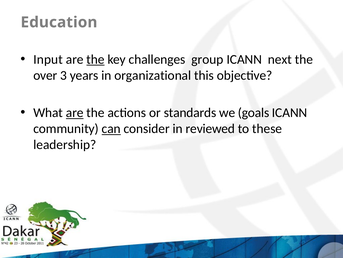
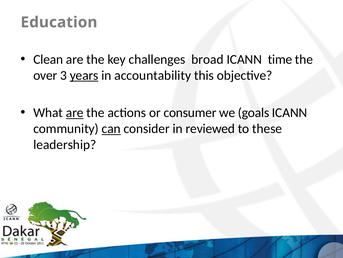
Input: Input -> Clean
the at (95, 59) underline: present -> none
group: group -> broad
next: next -> time
years underline: none -> present
organizational: organizational -> accountability
standards: standards -> consumer
